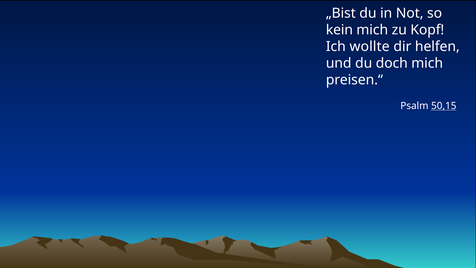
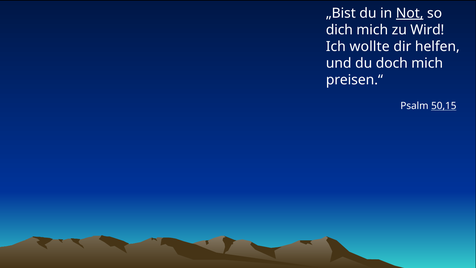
Not underline: none -> present
kein: kein -> dich
Kopf: Kopf -> Wird
